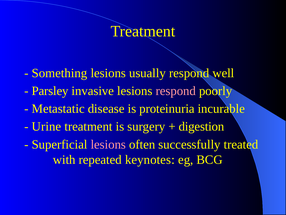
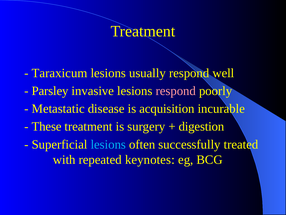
Something: Something -> Taraxicum
proteinuria: proteinuria -> acquisition
Urine: Urine -> These
lesions at (108, 144) colour: pink -> light blue
